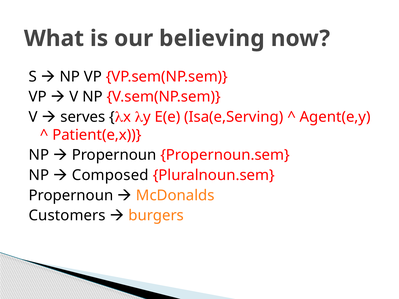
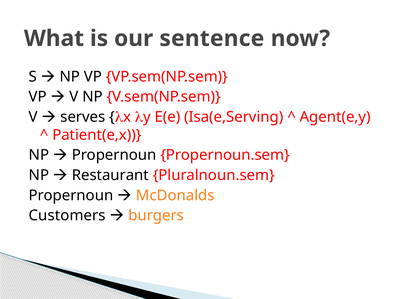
believing: believing -> sentence
Composed: Composed -> Restaurant
